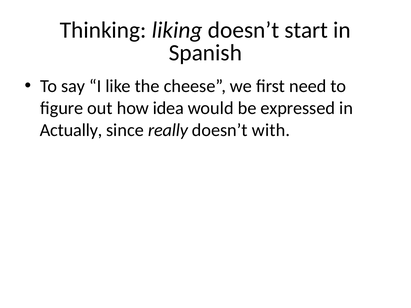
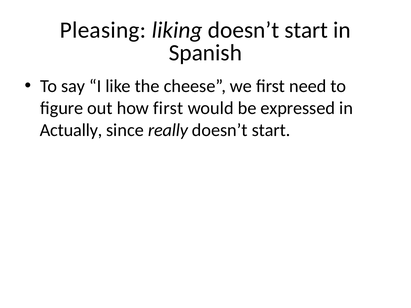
Thinking: Thinking -> Pleasing
how idea: idea -> first
with at (271, 130): with -> start
